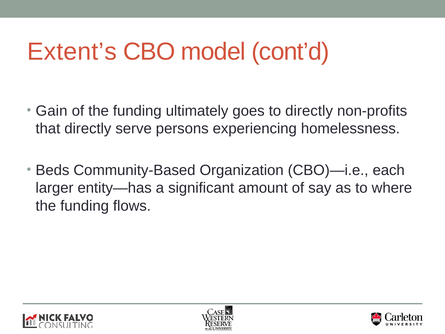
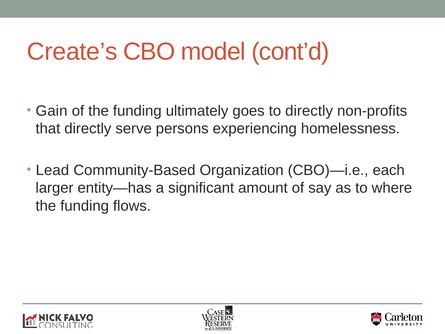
Extent’s: Extent’s -> Create’s
Beds: Beds -> Lead
